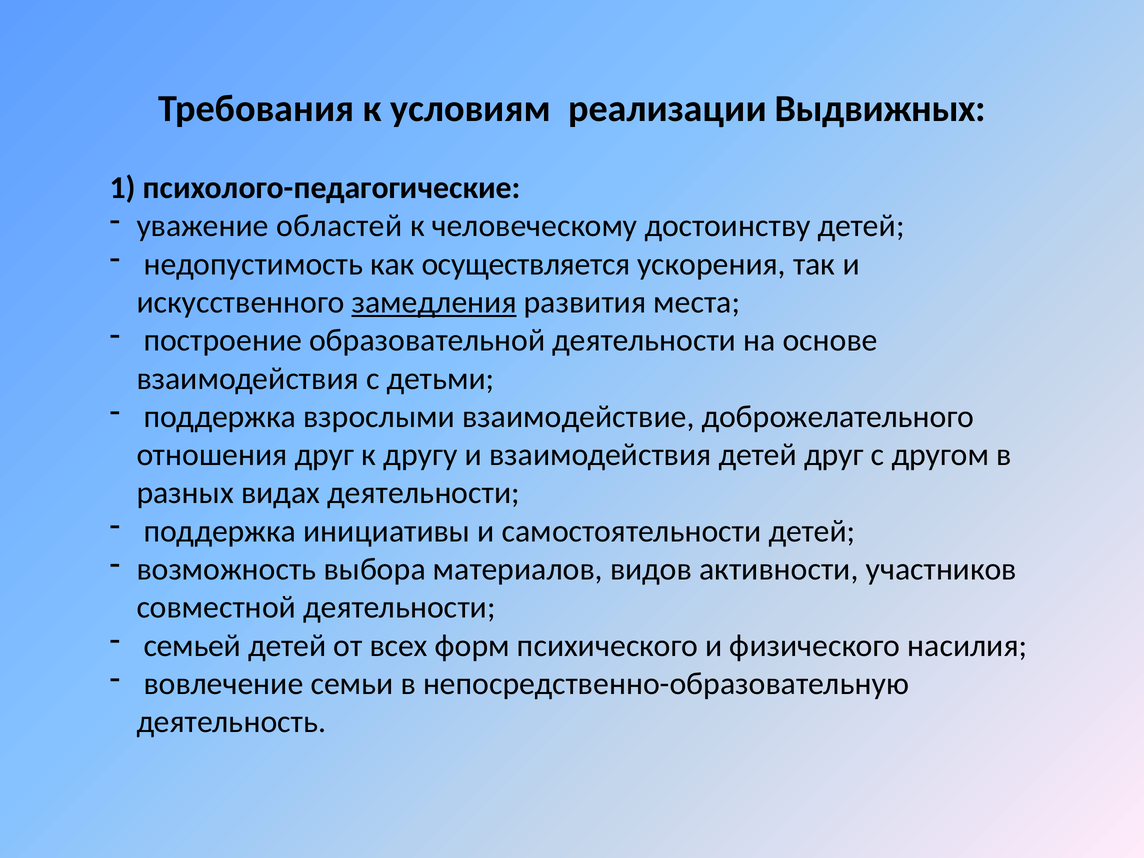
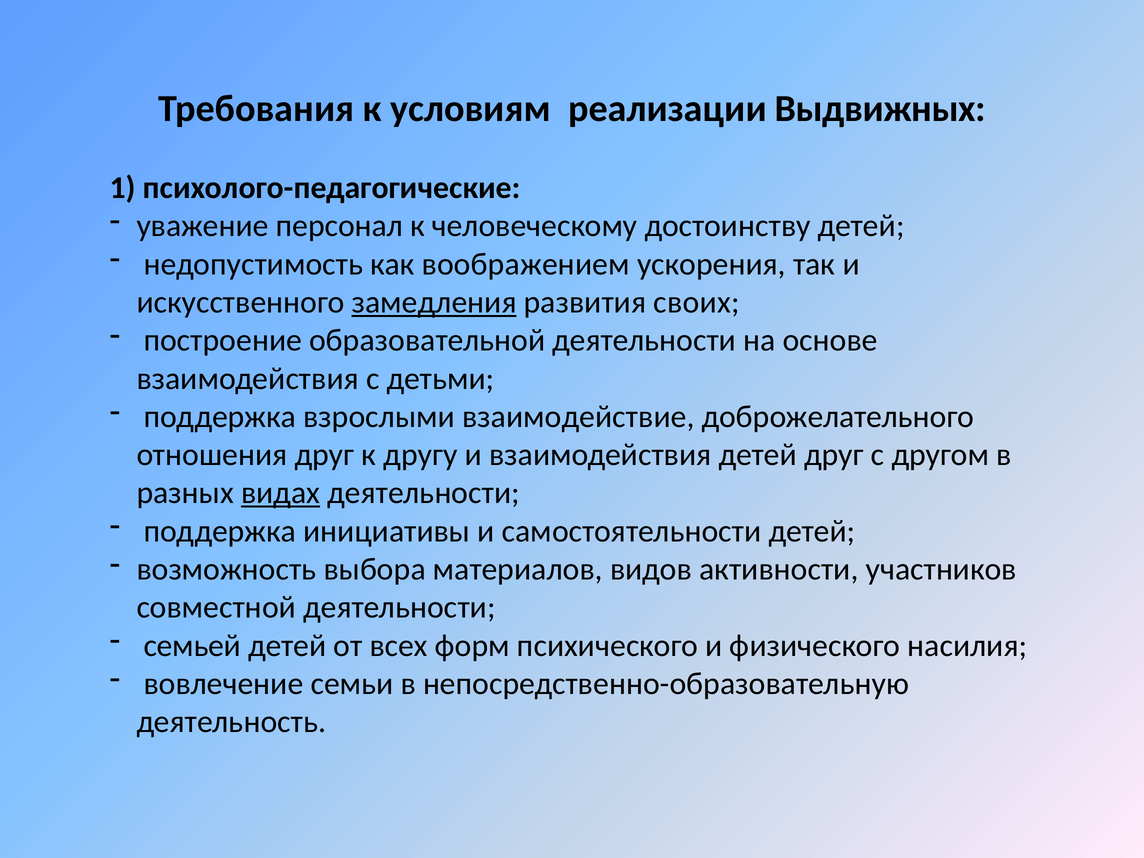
областей: областей -> персонал
осуществляется: осуществляется -> воображением
места: места -> своих
видах underline: none -> present
